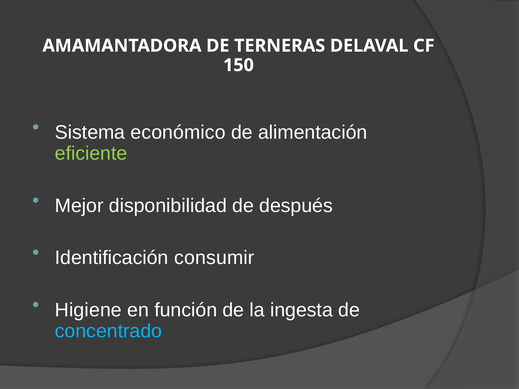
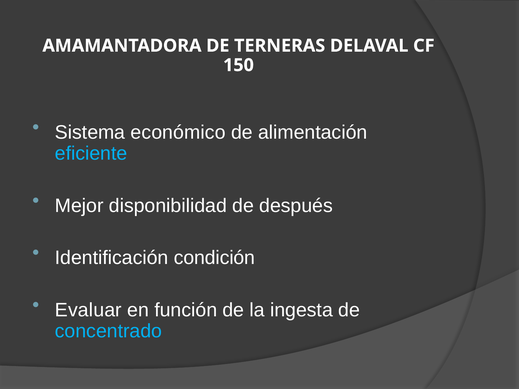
eficiente colour: light green -> light blue
consumir: consumir -> condición
Higiene: Higiene -> Evaluar
